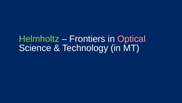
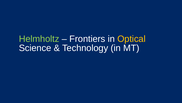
Optical colour: pink -> yellow
